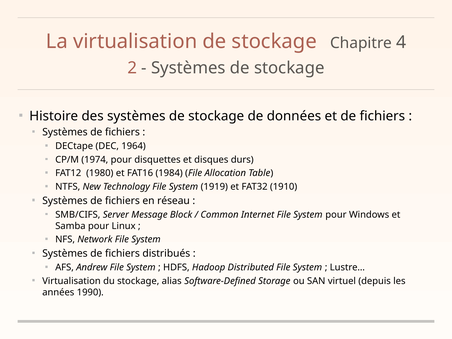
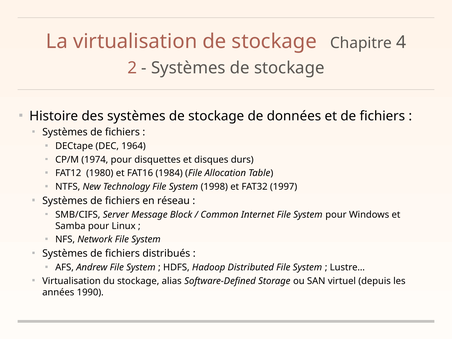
1919: 1919 -> 1998
1910: 1910 -> 1997
